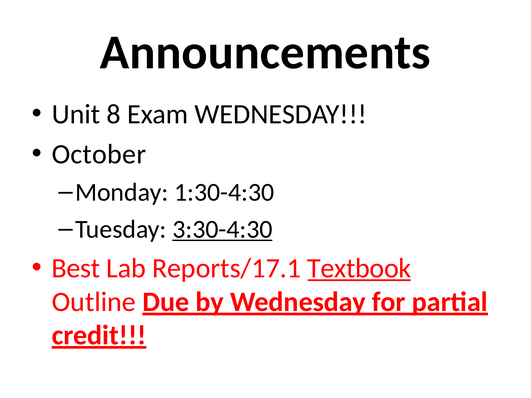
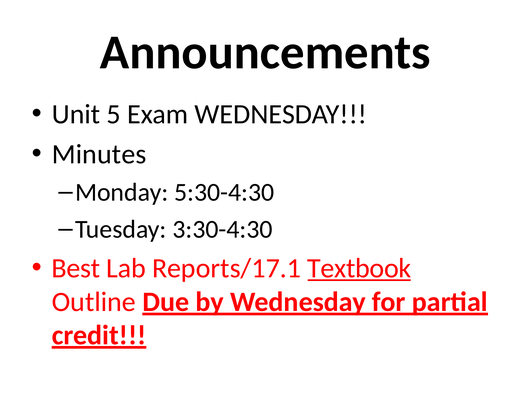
8: 8 -> 5
October: October -> Minutes
1:30-4:30: 1:30-4:30 -> 5:30-4:30
3:30-4:30 underline: present -> none
